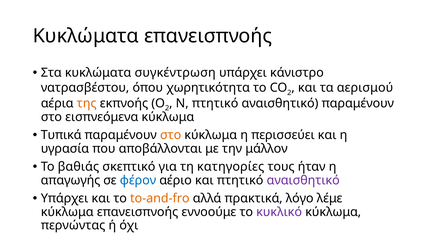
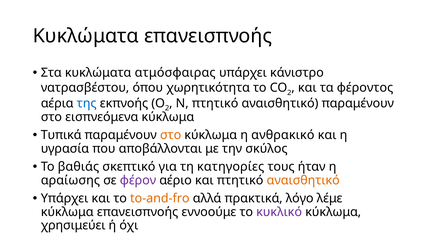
συγκέντρωση: συγκέντρωση -> ατμόσφαιρας
αερισμού: αερισμού -> φέροντος
της colour: orange -> blue
περισσεύει: περισσεύει -> ανθρακικό
μάλλον: μάλλον -> σκύλος
απαγωγής: απαγωγής -> αραίωσης
φέρον colour: blue -> purple
αναισθητικό at (303, 180) colour: purple -> orange
περνώντας: περνώντας -> χρησιμεύει
